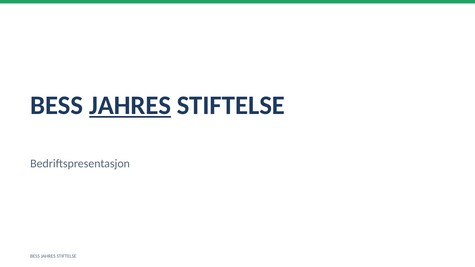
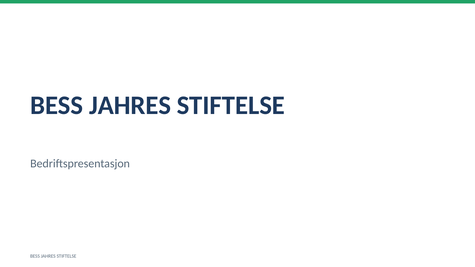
JAHRES at (130, 105) underline: present -> none
